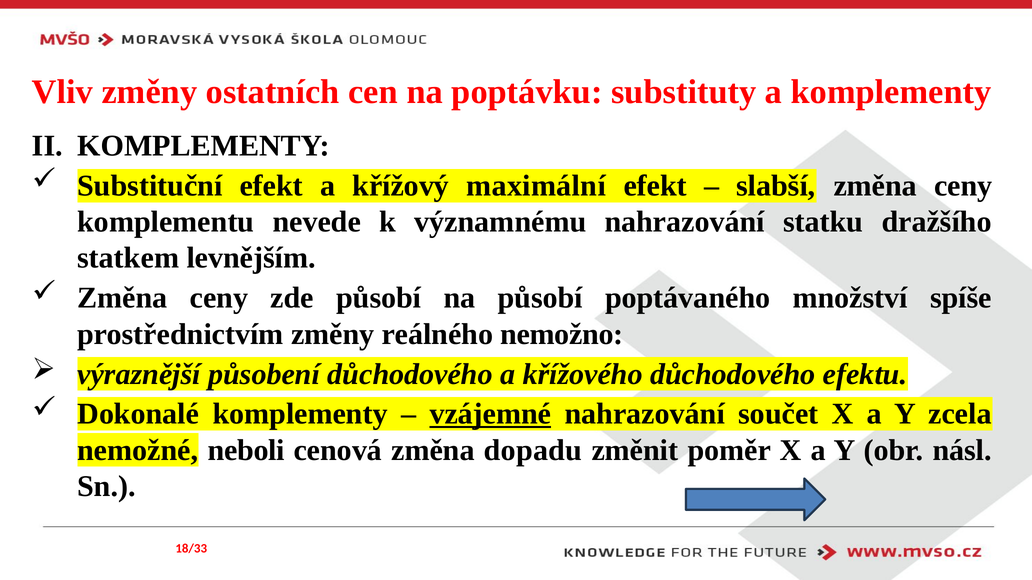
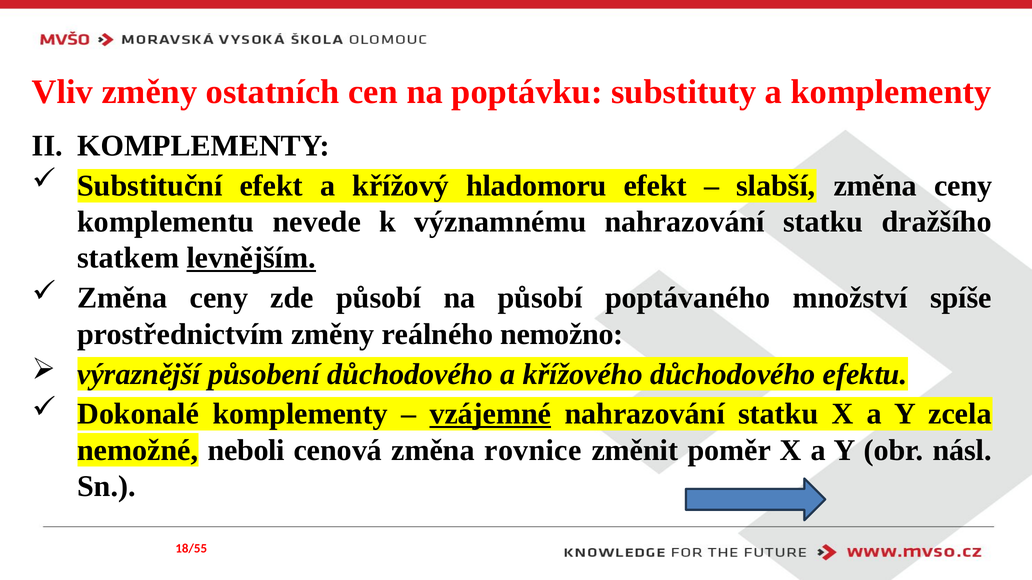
maximální: maximální -> hladomoru
levnějším underline: none -> present
součet at (778, 414): součet -> statku
dopadu: dopadu -> rovnice
18/33: 18/33 -> 18/55
